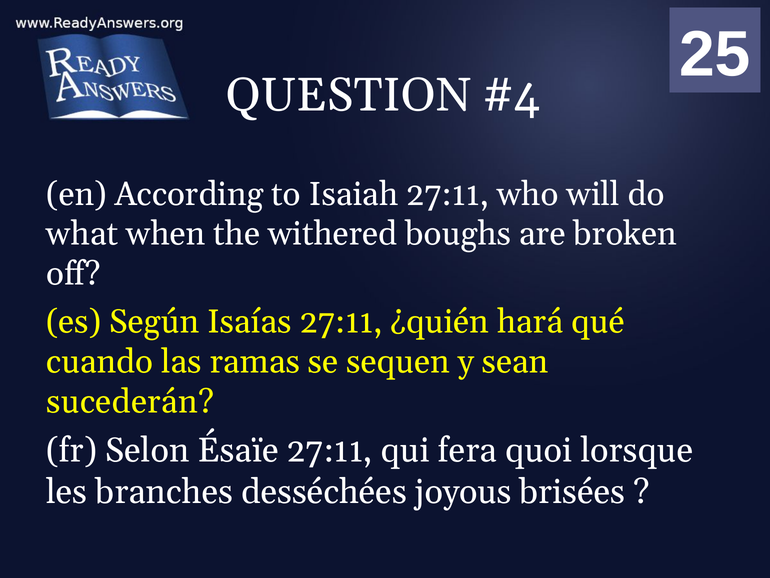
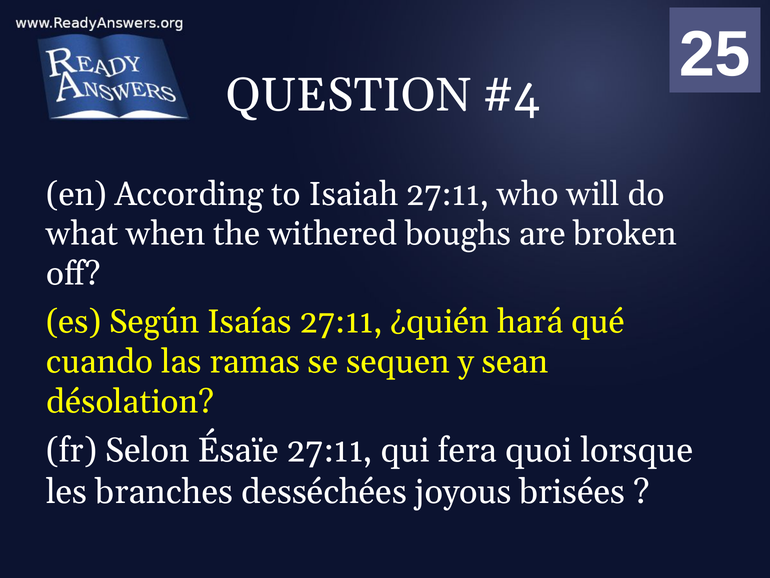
sucederán: sucederán -> désolation
